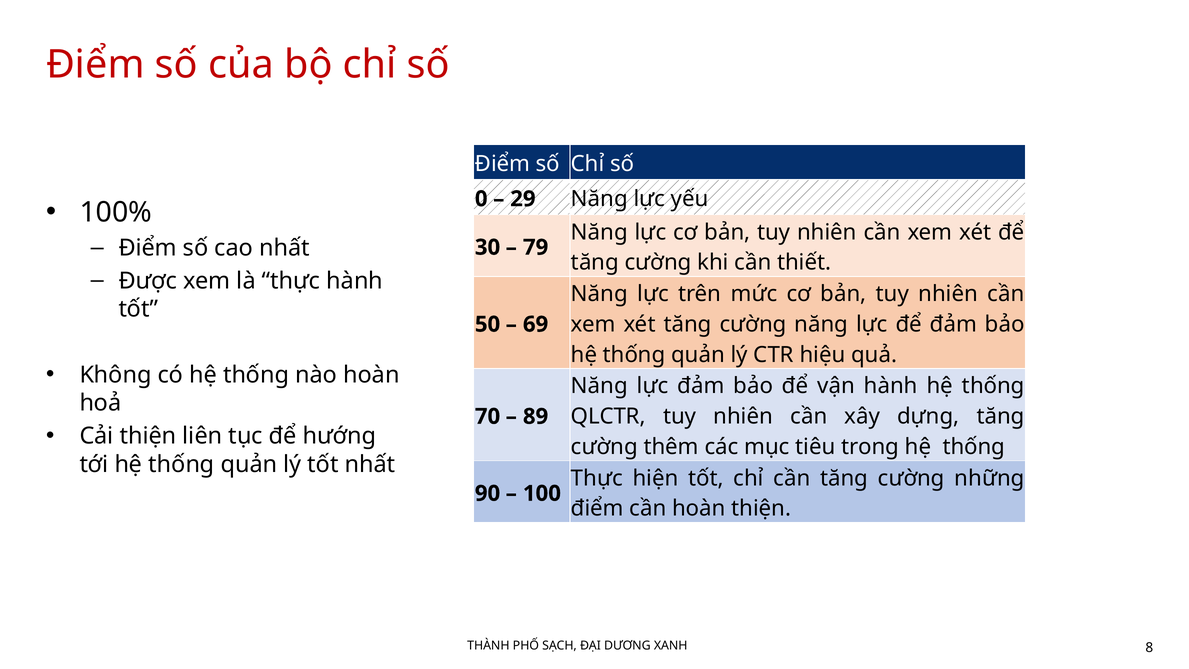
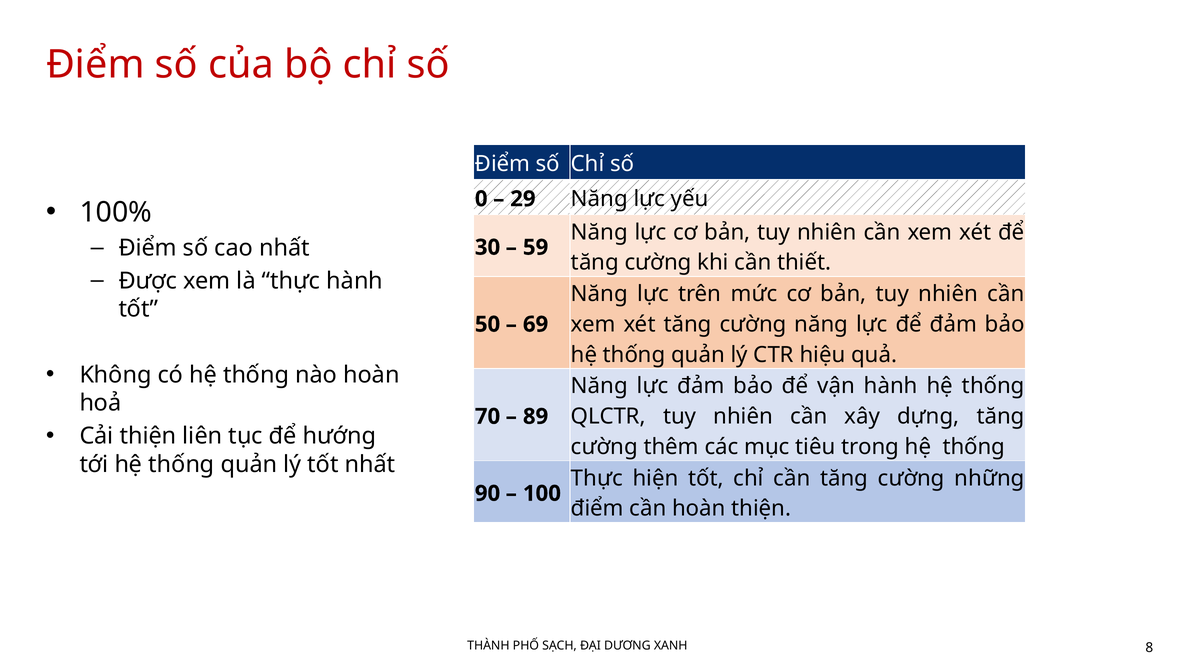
79: 79 -> 59
